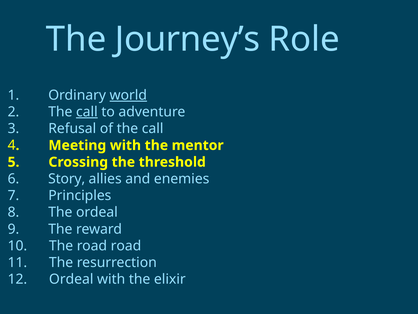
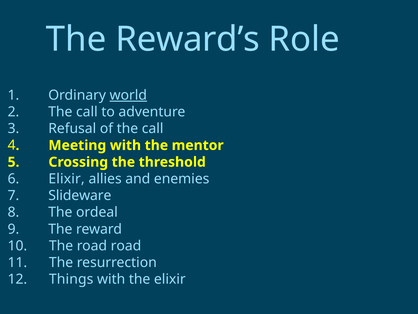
Journey’s: Journey’s -> Reward’s
call at (87, 112) underline: present -> none
6 Story: Story -> Elixir
Principles: Principles -> Slideware
12 Ordeal: Ordeal -> Things
